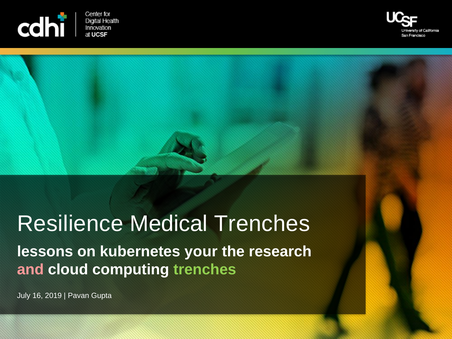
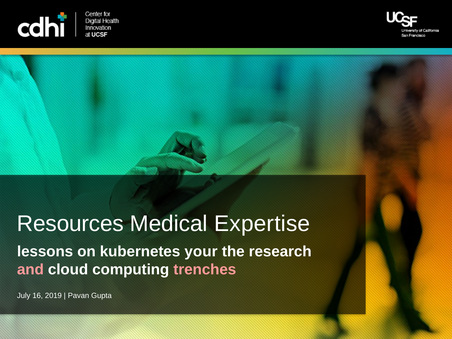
Resilience: Resilience -> Resources
Medical Trenches: Trenches -> Expertise
trenches at (205, 270) colour: light green -> pink
